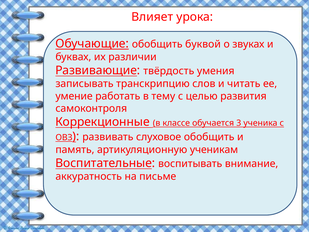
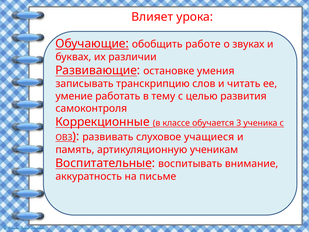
буквой: буквой -> работе
твёрдость: твёрдость -> остановке
слуховое обобщить: обобщить -> учащиеся
